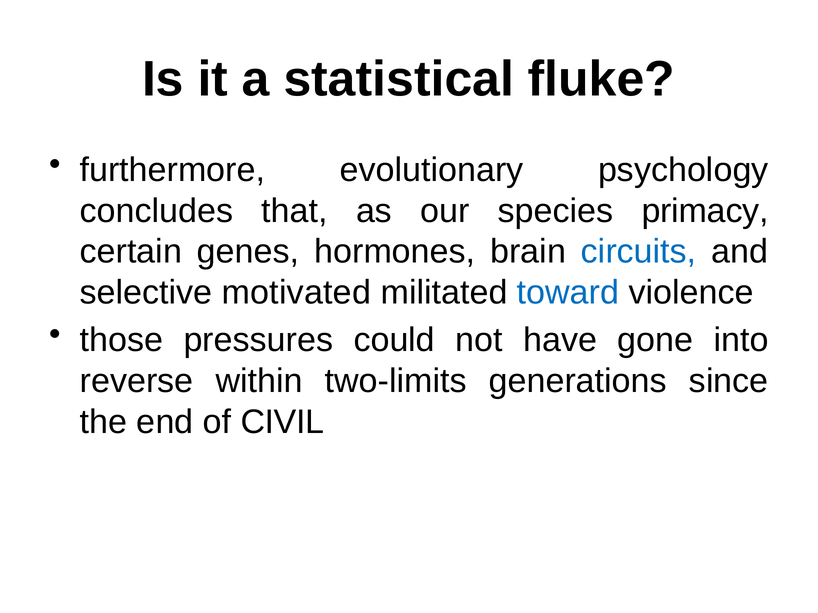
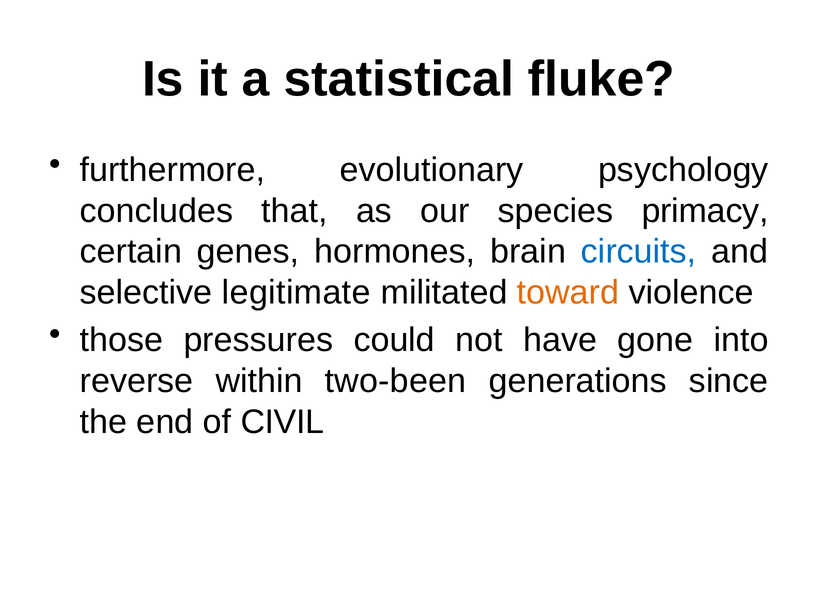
motivated: motivated -> legitimate
toward colour: blue -> orange
two-limits: two-limits -> two-been
